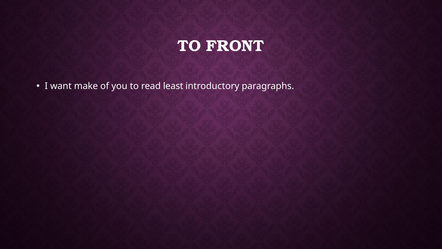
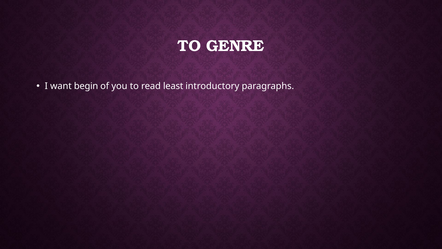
FRONT: FRONT -> GENRE
make: make -> begin
